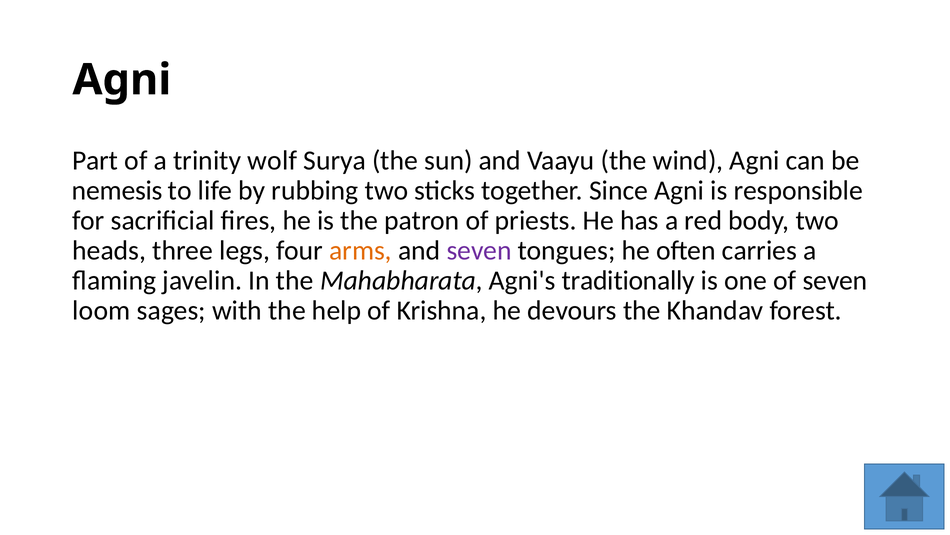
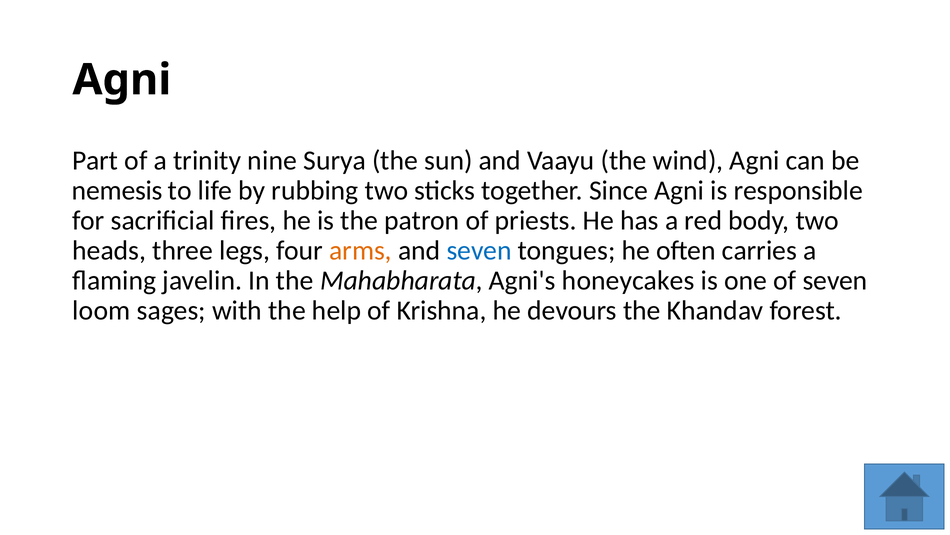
wolf: wolf -> nine
seven at (479, 250) colour: purple -> blue
traditionally: traditionally -> honeycakes
